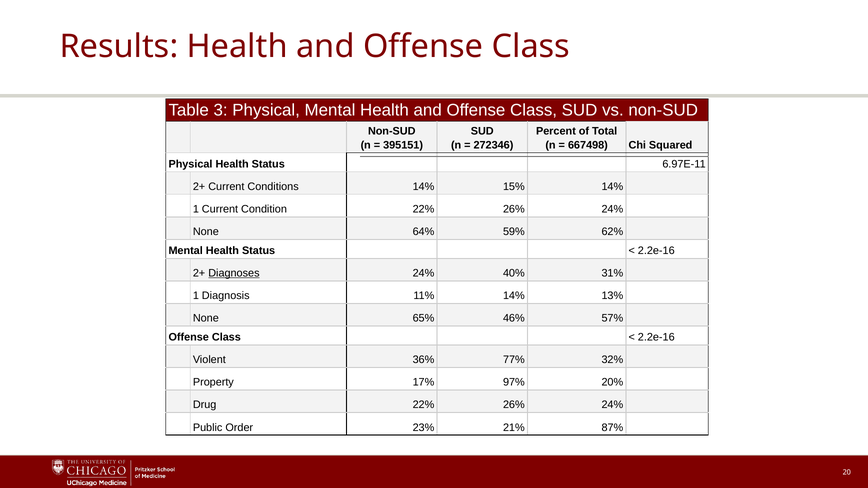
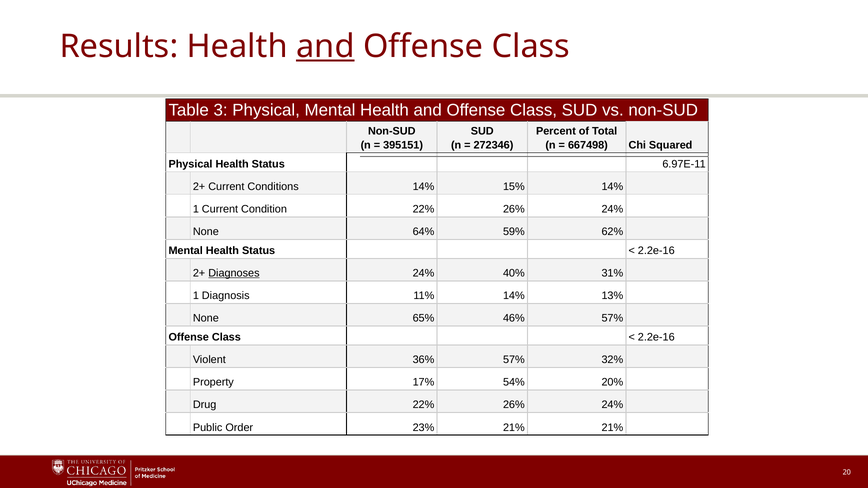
and at (325, 47) underline: none -> present
36% 77%: 77% -> 57%
97%: 97% -> 54%
21% 87%: 87% -> 21%
